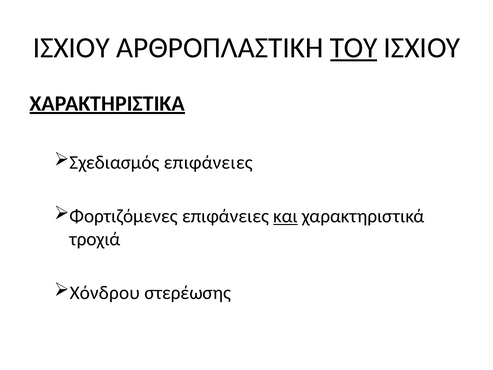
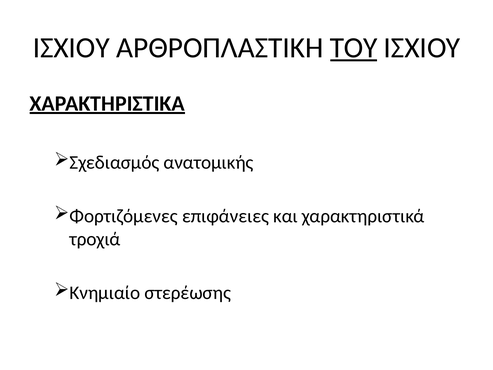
Σχεδιασμός επιφάνειες: επιφάνειες -> ανατομικής
και underline: present -> none
Χόνδρου: Χόνδρου -> Κνημιαίο
